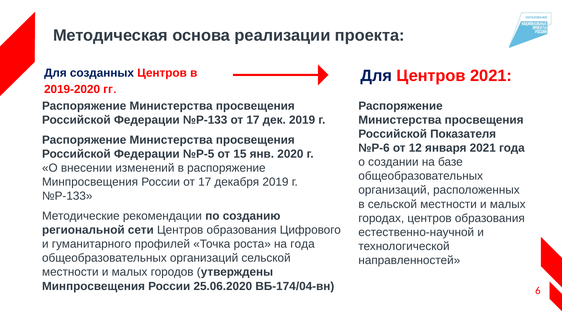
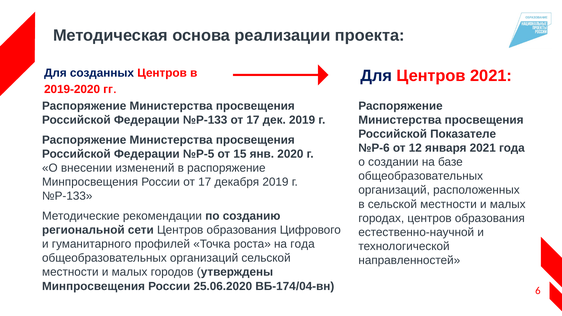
Показателя: Показателя -> Показателе
